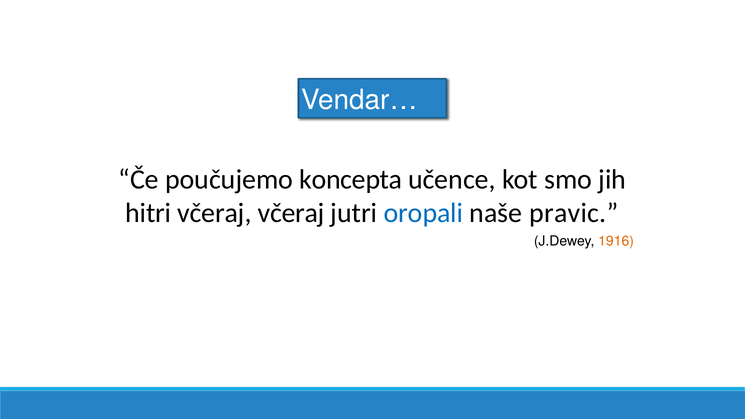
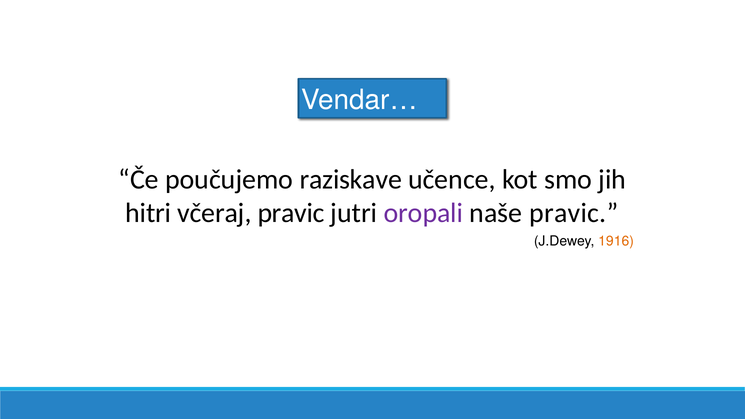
koncepta: koncepta -> raziskave
včeraj včeraj: včeraj -> pravic
oropali colour: blue -> purple
